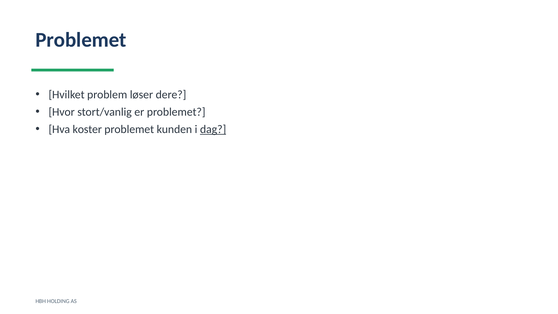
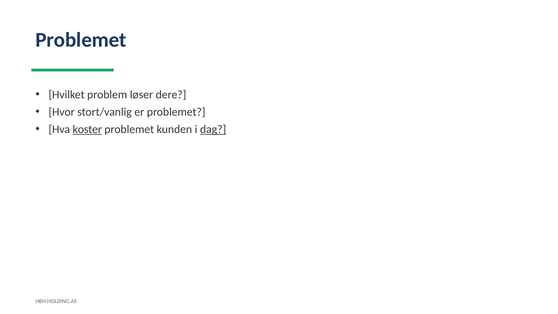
koster underline: none -> present
